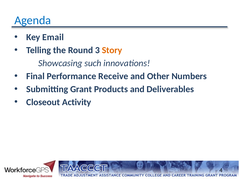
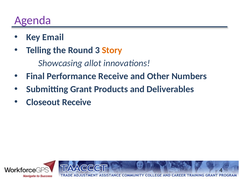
Agenda colour: blue -> purple
such: such -> allot
Closeout Activity: Activity -> Receive
